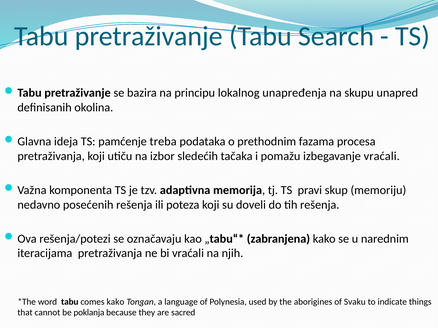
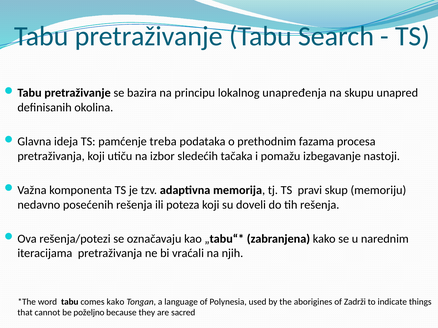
izbegavanje vraćali: vraćali -> nastoji
Svaku: Svaku -> Zadrži
poklanja: poklanja -> poželjno
